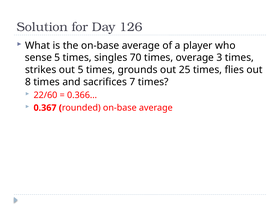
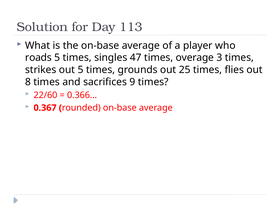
126: 126 -> 113
sense: sense -> roads
70: 70 -> 47
7: 7 -> 9
